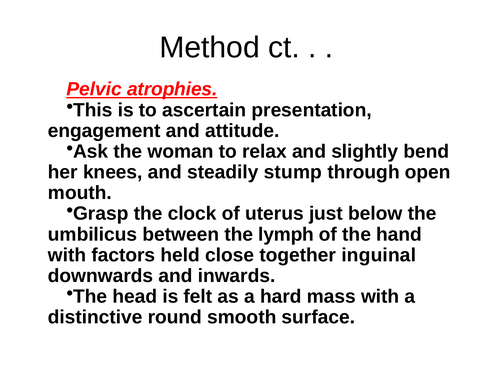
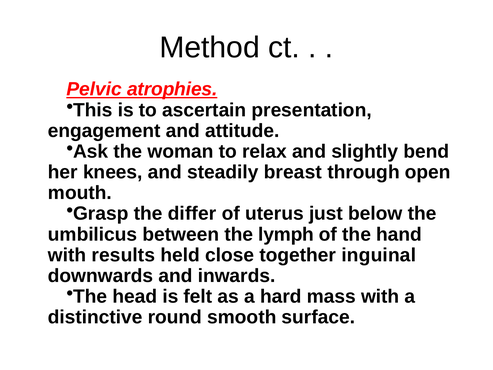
stump: stump -> breast
clock: clock -> differ
factors: factors -> results
